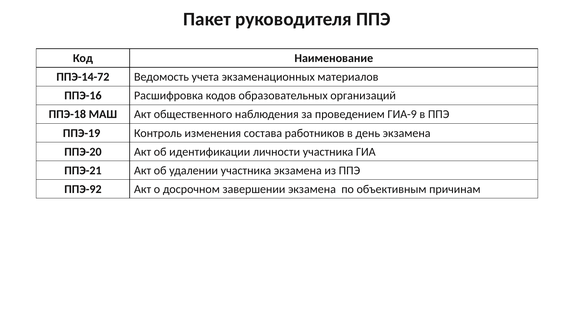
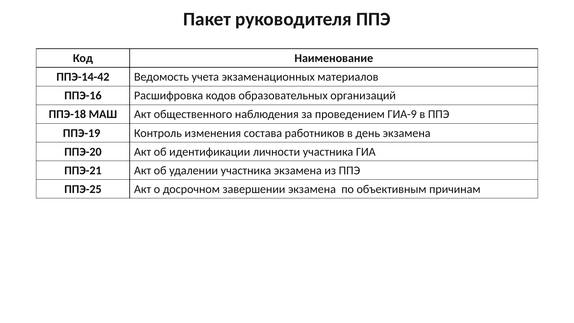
ППЭ-14-72: ППЭ-14-72 -> ППЭ-14-42
ППЭ-92: ППЭ-92 -> ППЭ-25
